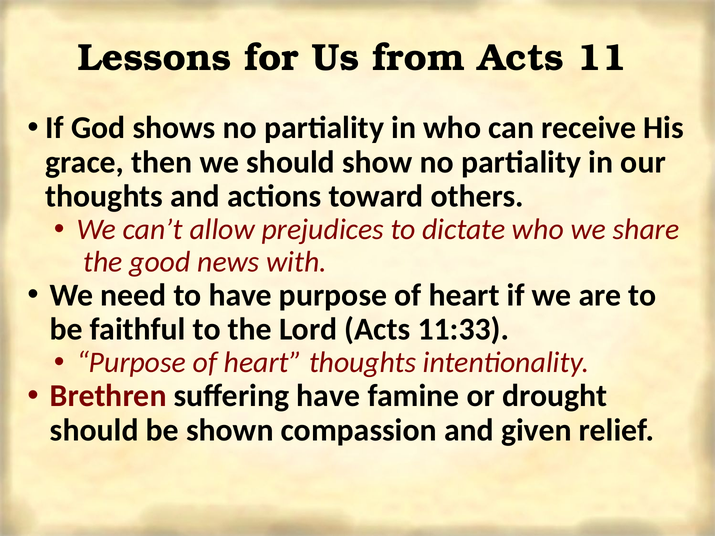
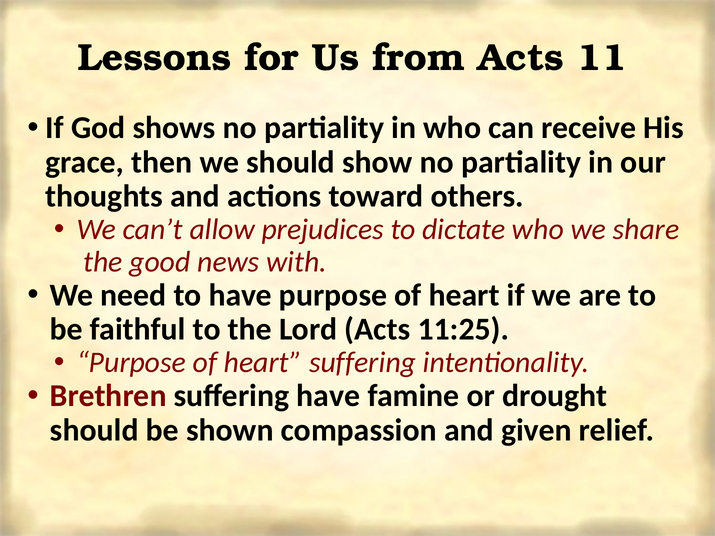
11:33: 11:33 -> 11:25
heart thoughts: thoughts -> suffering
